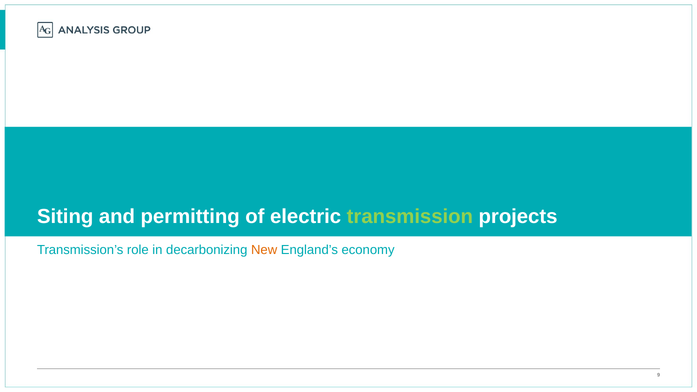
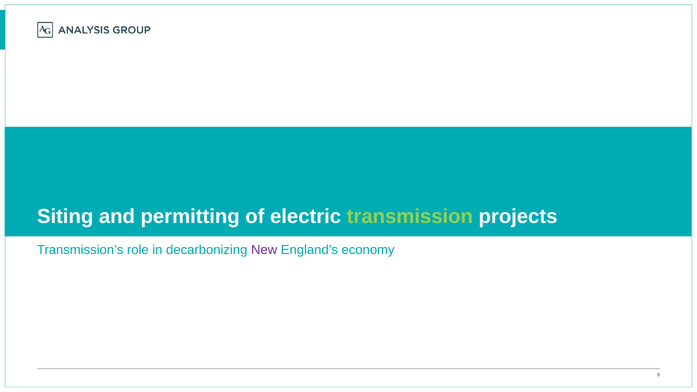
New colour: orange -> purple
